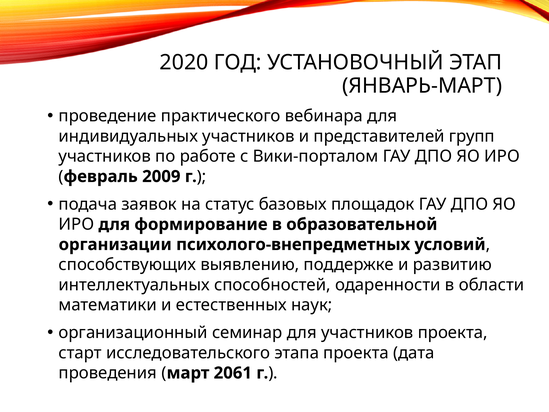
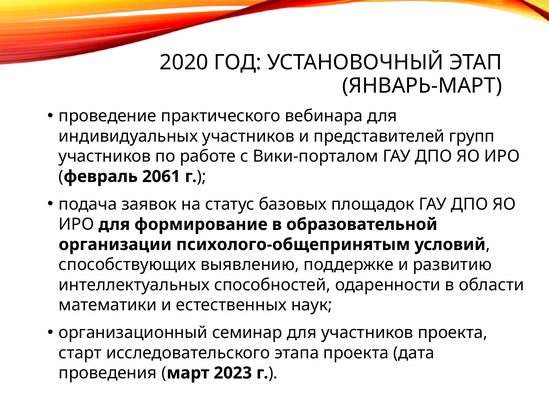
2009: 2009 -> 2061
психолого-внепредметных: психолого-внепредметных -> психолого-общепринятым
2061: 2061 -> 2023
